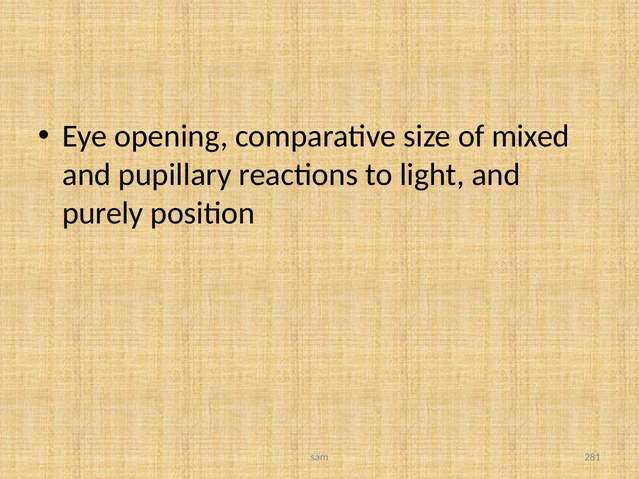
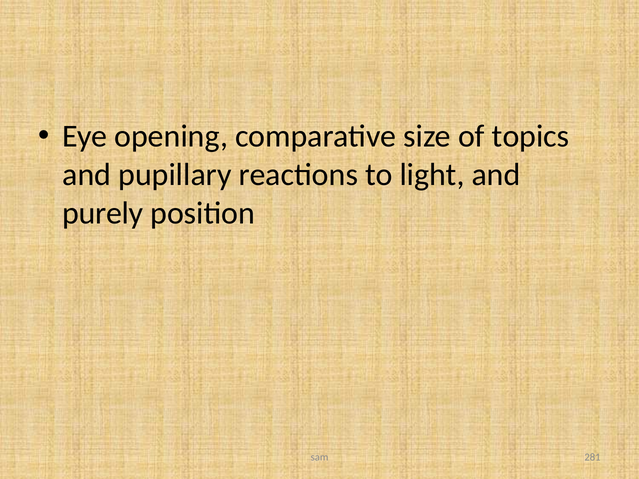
mixed: mixed -> topics
